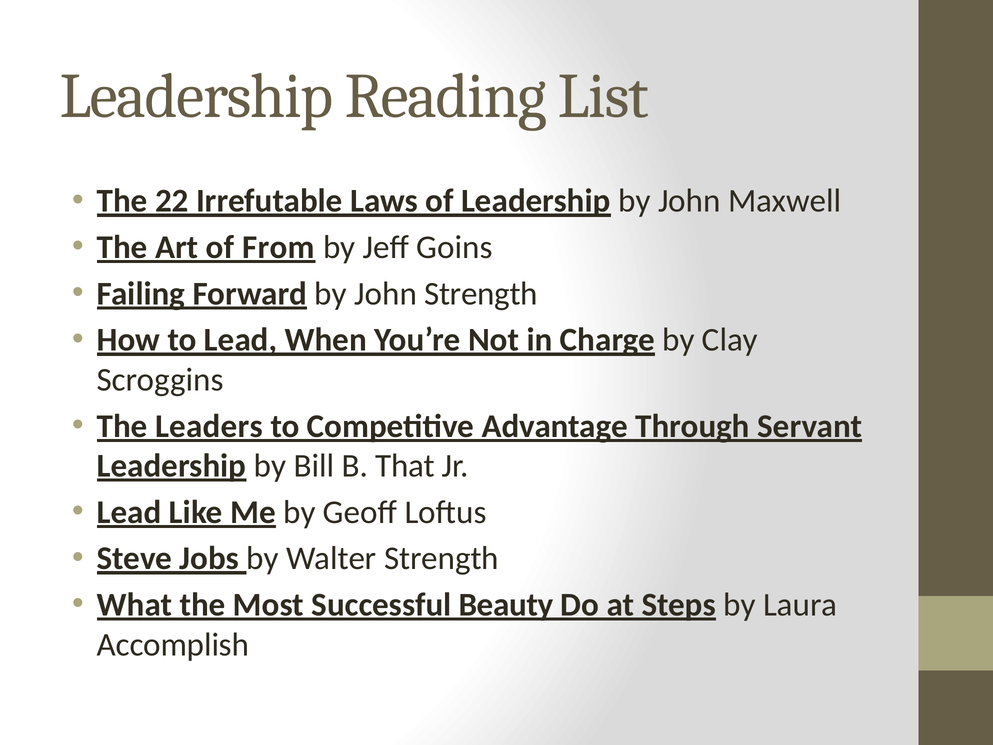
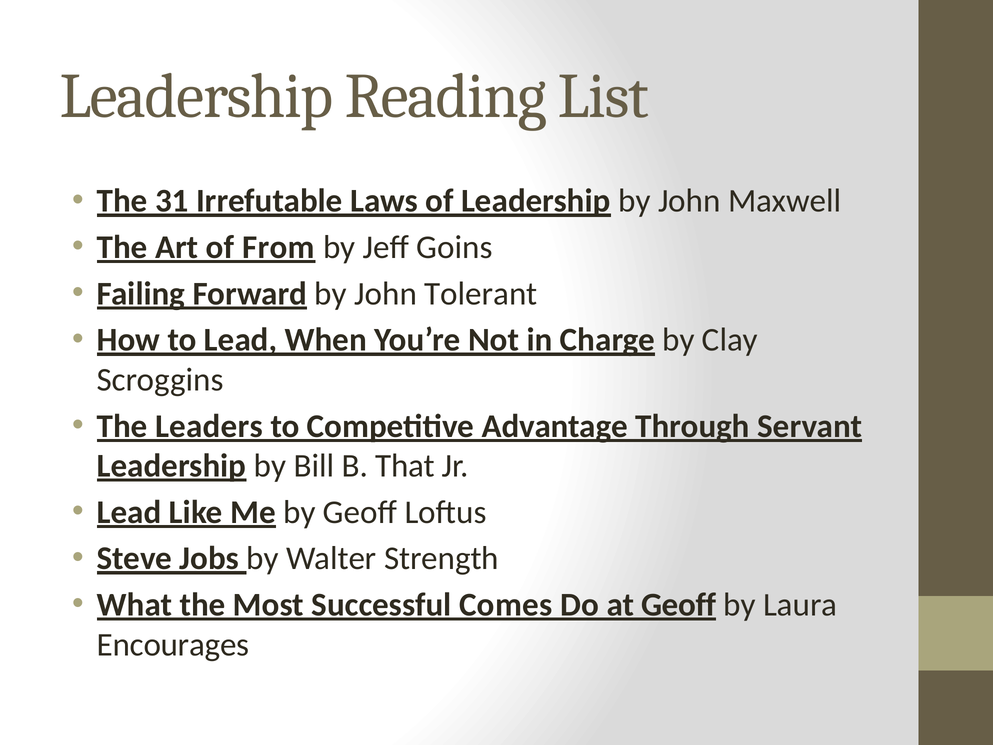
22: 22 -> 31
John Strength: Strength -> Tolerant
Beauty: Beauty -> Comes
at Steps: Steps -> Geoff
Accomplish: Accomplish -> Encourages
